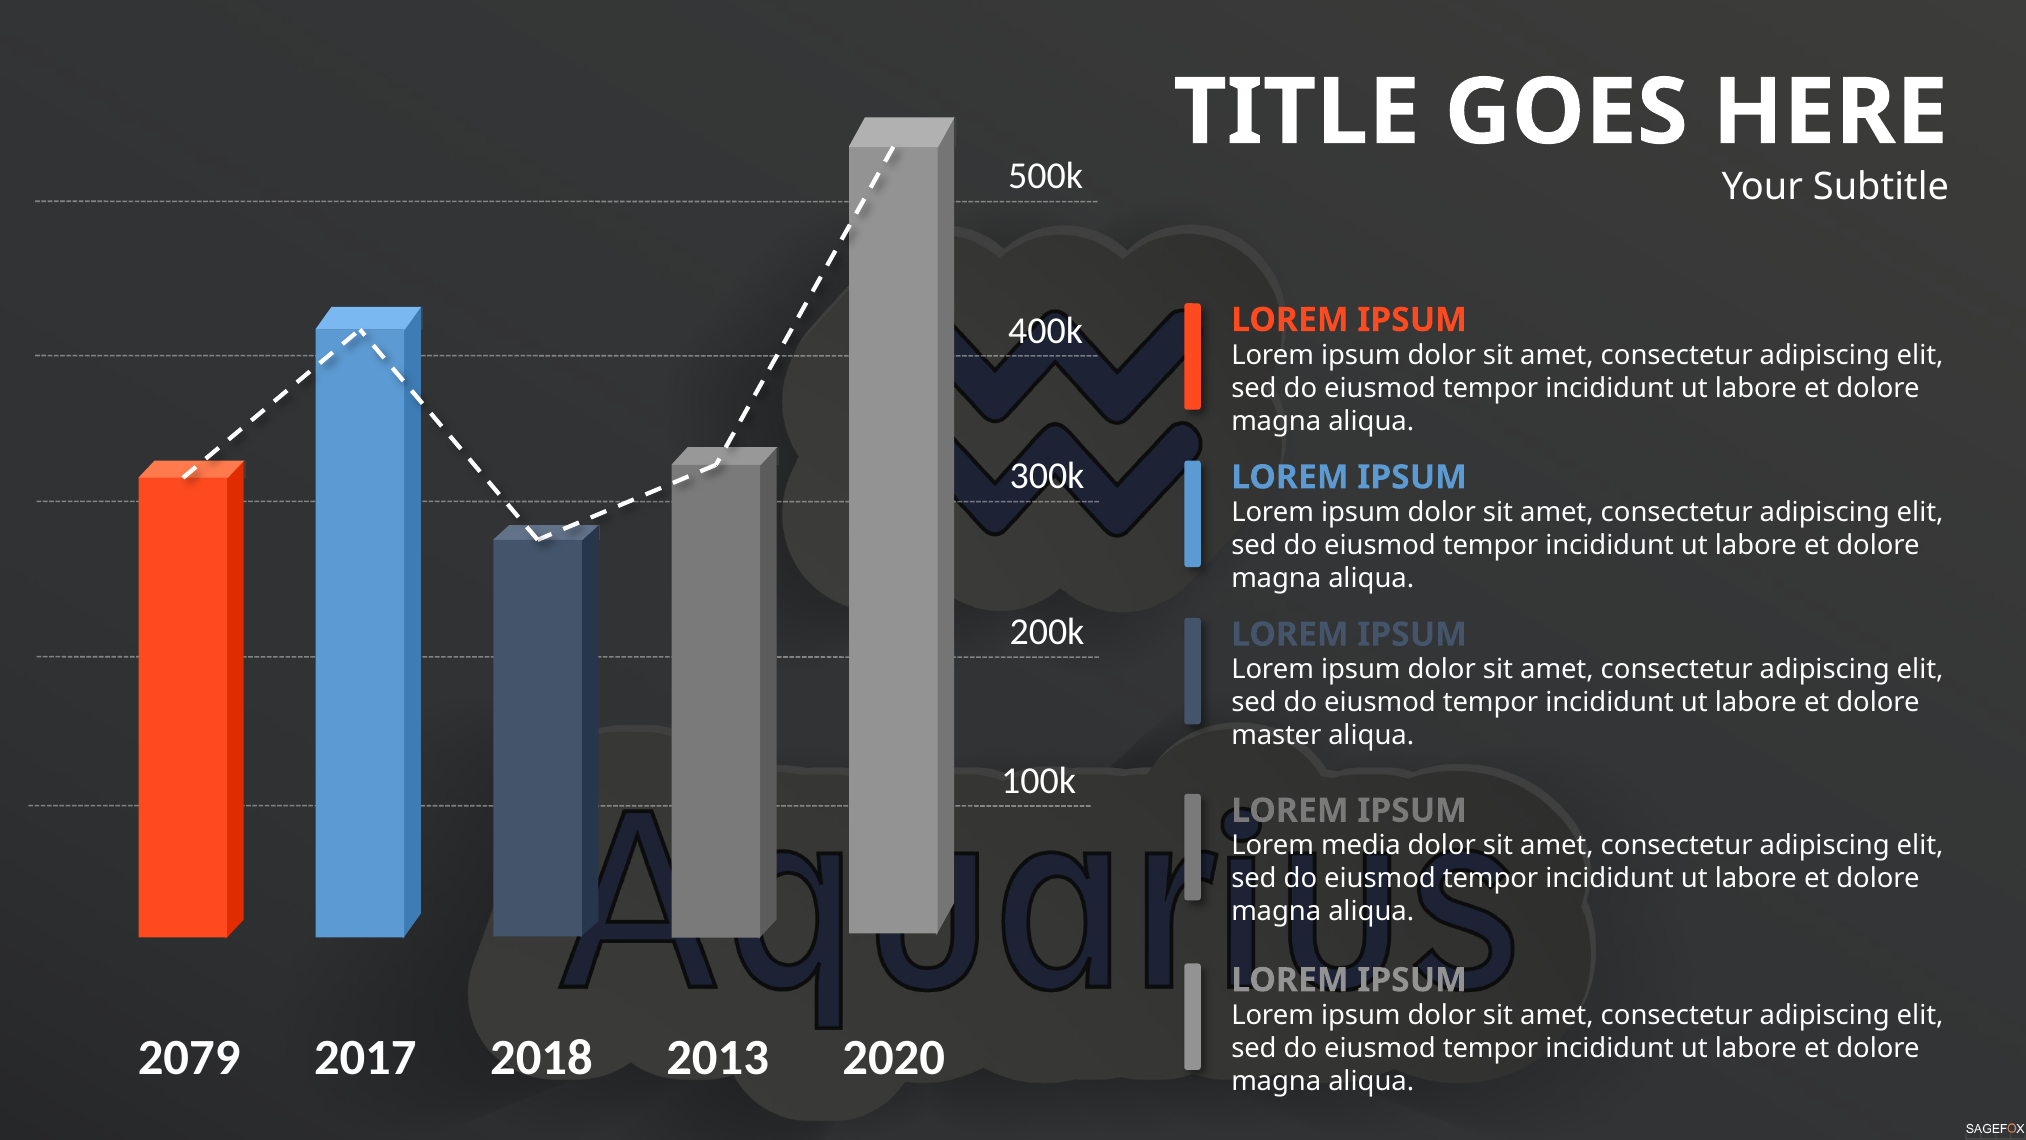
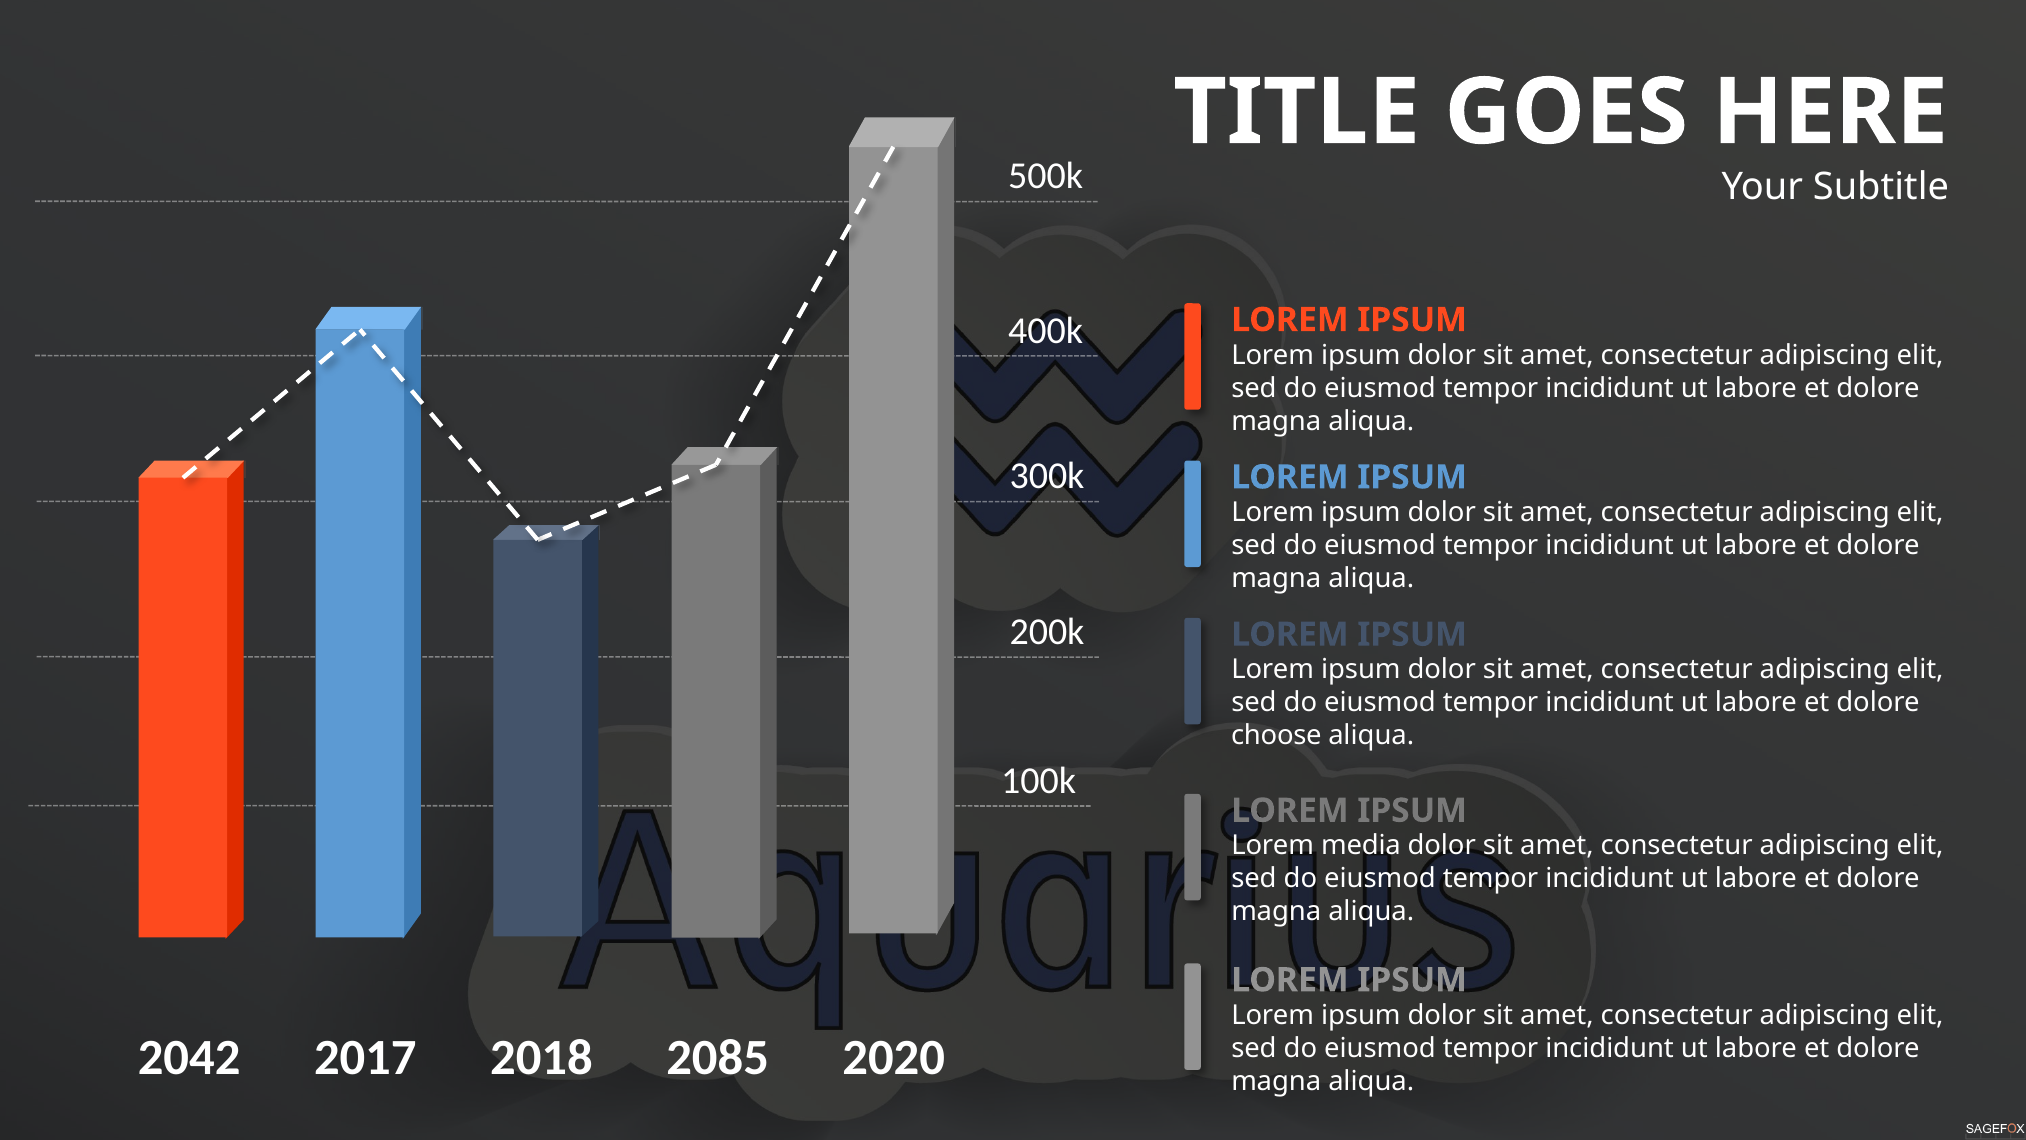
master: master -> choose
2079: 2079 -> 2042
2013: 2013 -> 2085
